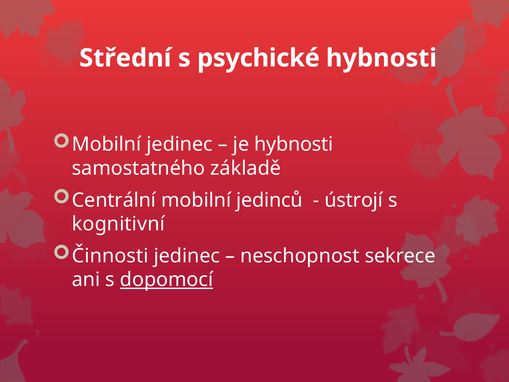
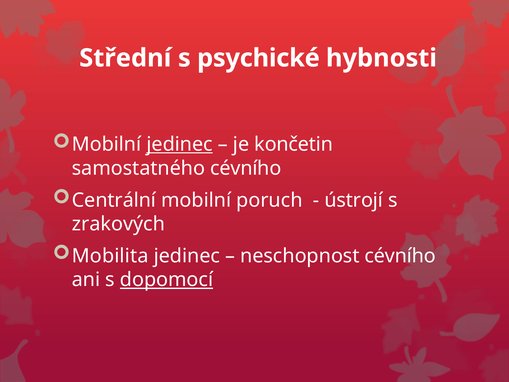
jedinec at (180, 144) underline: none -> present
je hybnosti: hybnosti -> končetin
samostatného základě: základě -> cévního
jedinců: jedinců -> poruch
kognitivní: kognitivní -> zrakových
Činnosti: Činnosti -> Mobilita
neschopnost sekrece: sekrece -> cévního
